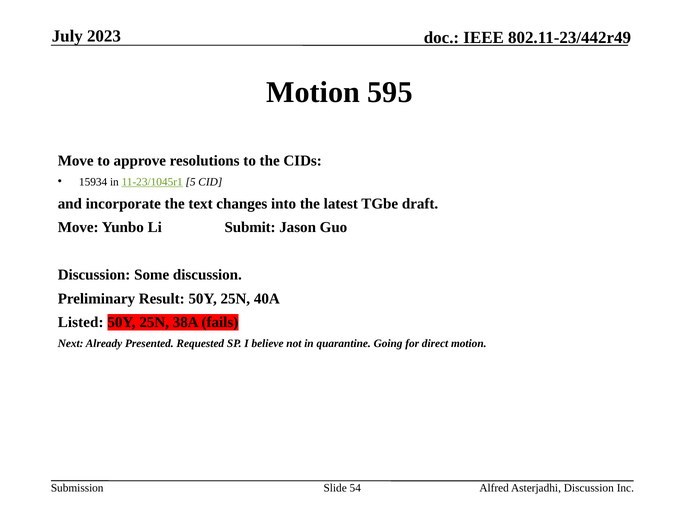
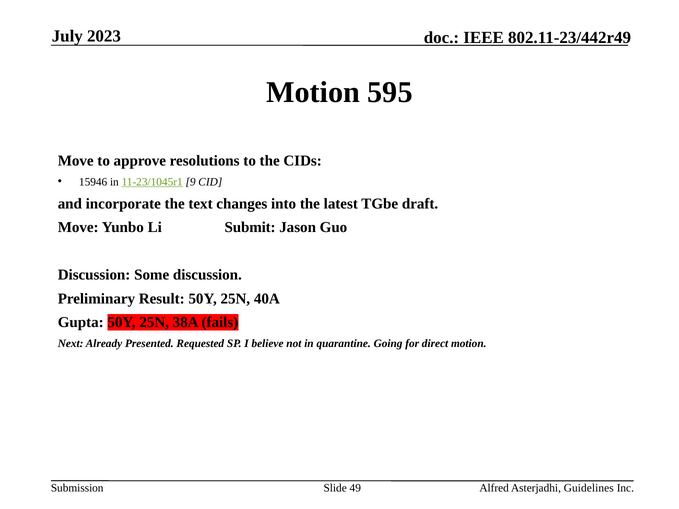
15934: 15934 -> 15946
5: 5 -> 9
Listed: Listed -> Gupta
54: 54 -> 49
Asterjadhi Discussion: Discussion -> Guidelines
